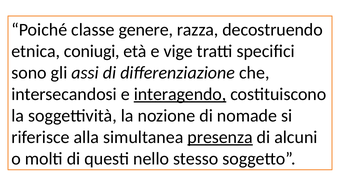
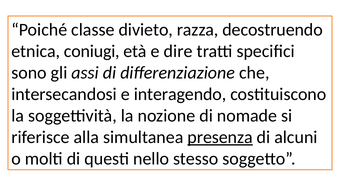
genere: genere -> divieto
vige: vige -> dire
interagendo underline: present -> none
